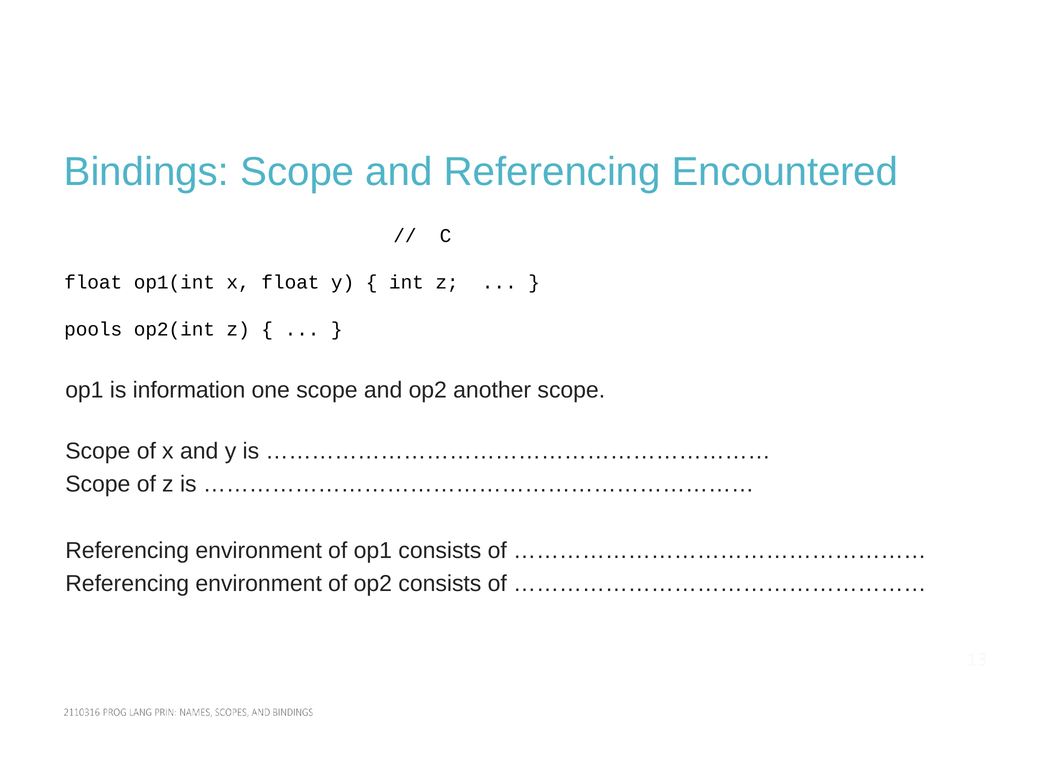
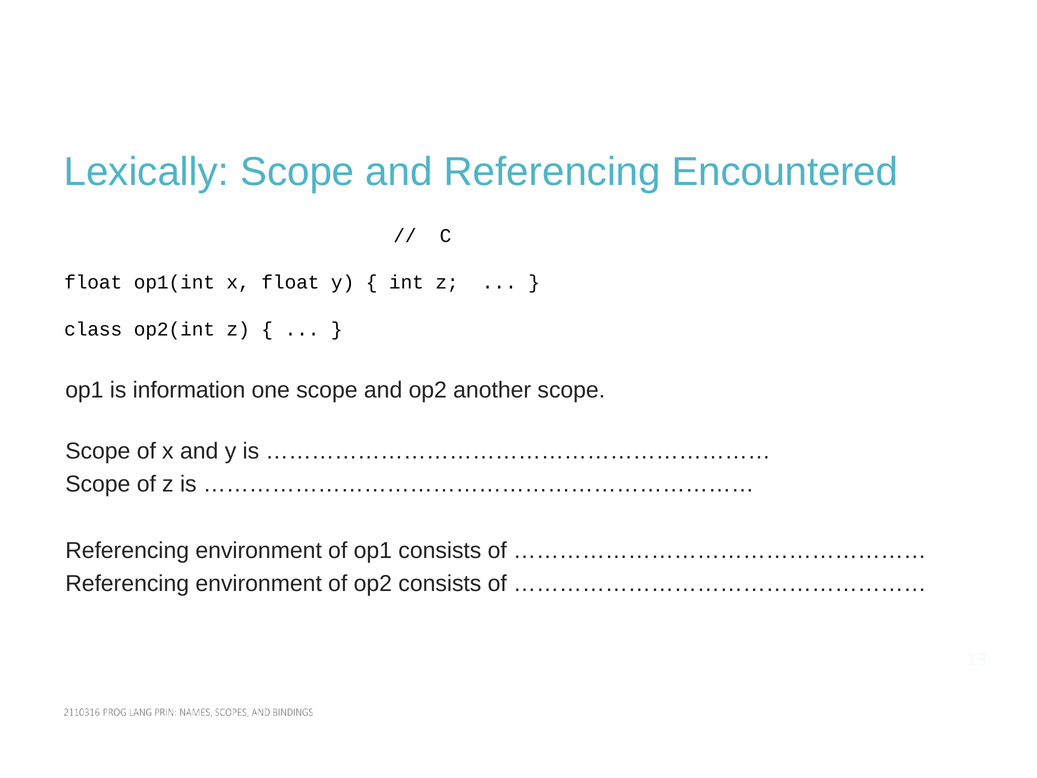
Bindings: Bindings -> Lexically
pools: pools -> class
